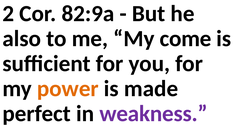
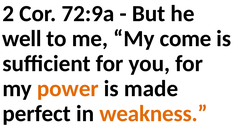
82:9a: 82:9a -> 72:9a
also: also -> well
weakness colour: purple -> orange
